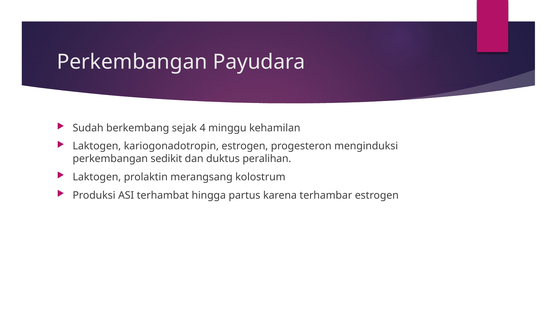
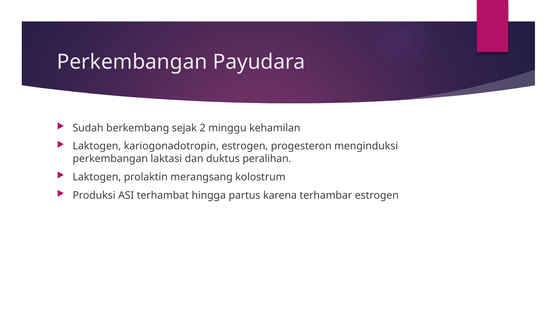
4: 4 -> 2
sedikit: sedikit -> laktasi
